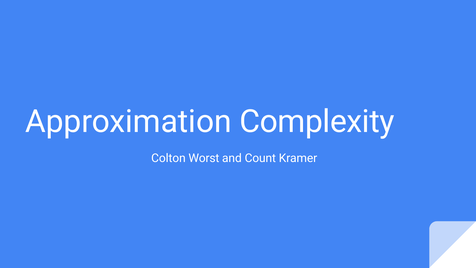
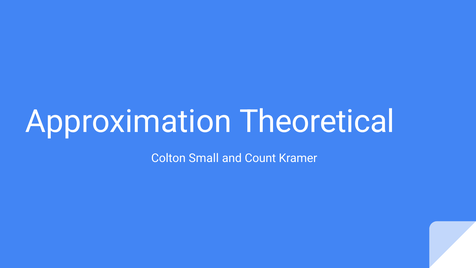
Complexity: Complexity -> Theoretical
Worst: Worst -> Small
